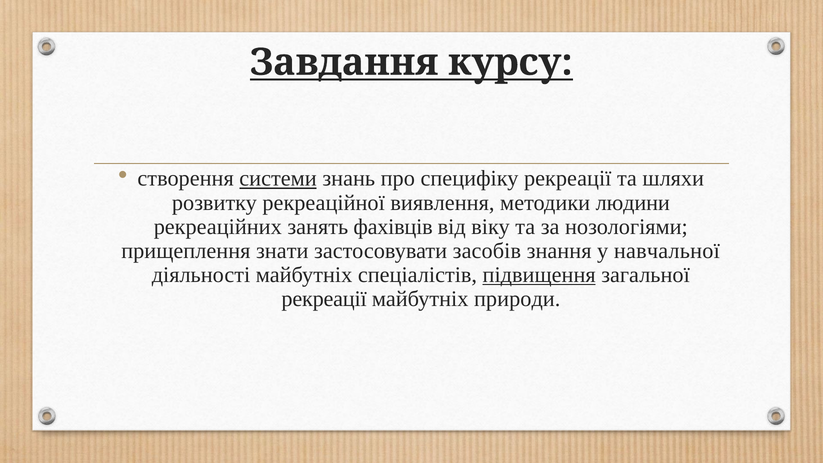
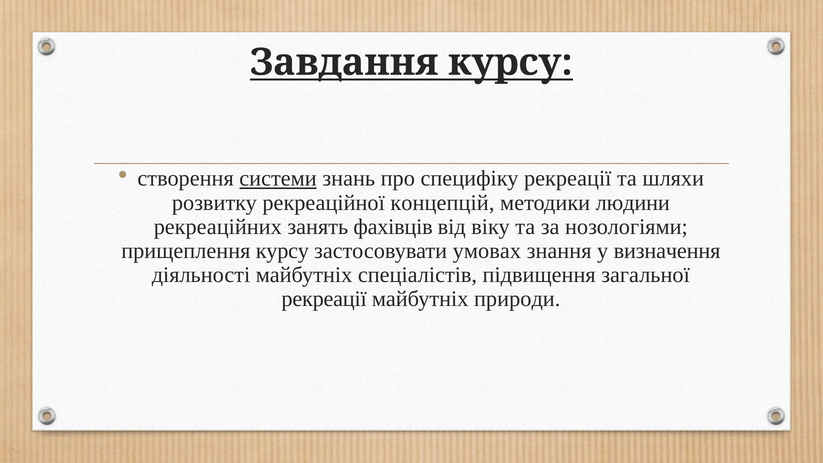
виявлення: виявлення -> концепцій
прищеплення знати: знати -> курсу
засобів: засобів -> умовах
навчальної: навчальної -> визначення
підвищення underline: present -> none
